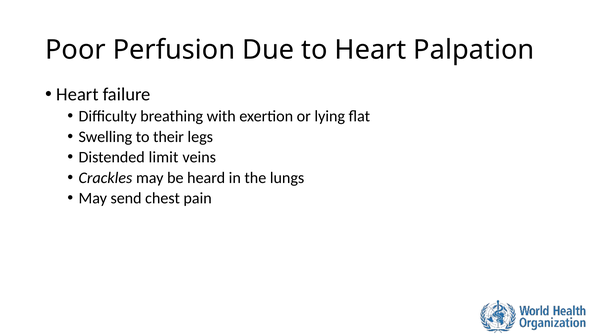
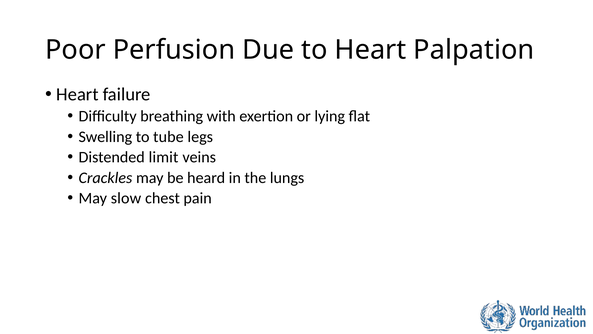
their: their -> tube
send: send -> slow
